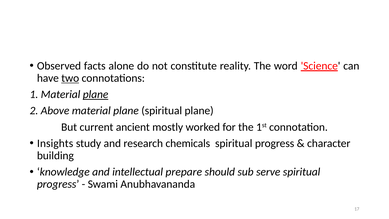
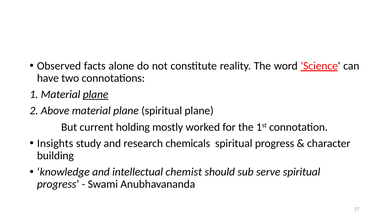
two underline: present -> none
ancient: ancient -> holding
prepare: prepare -> chemist
